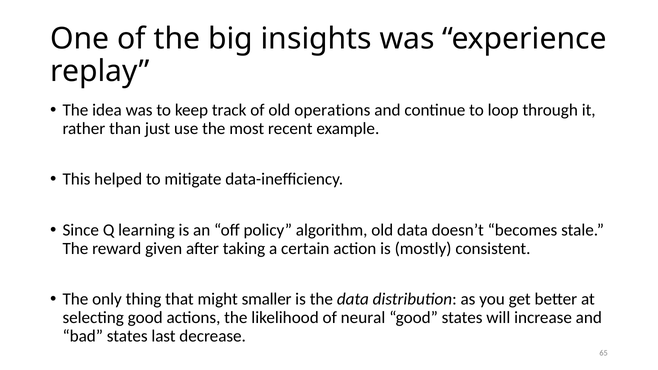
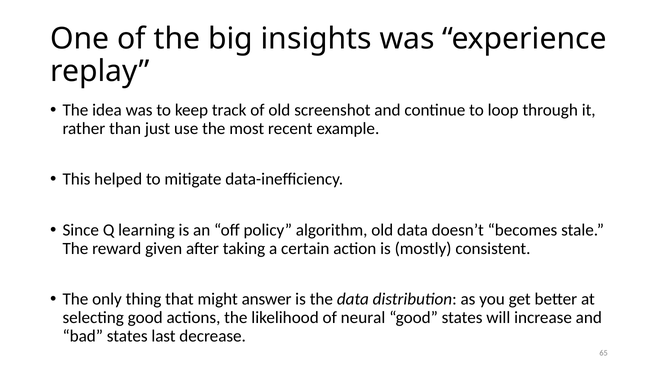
operations: operations -> screenshot
smaller: smaller -> answer
